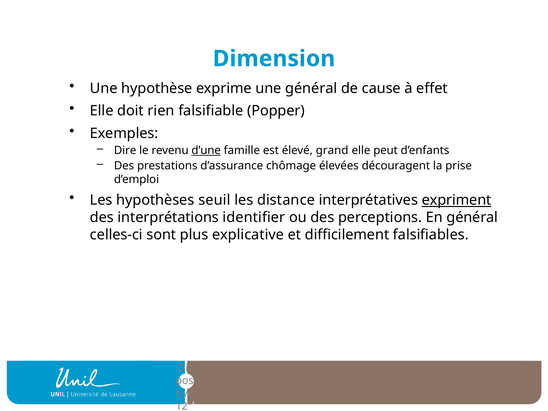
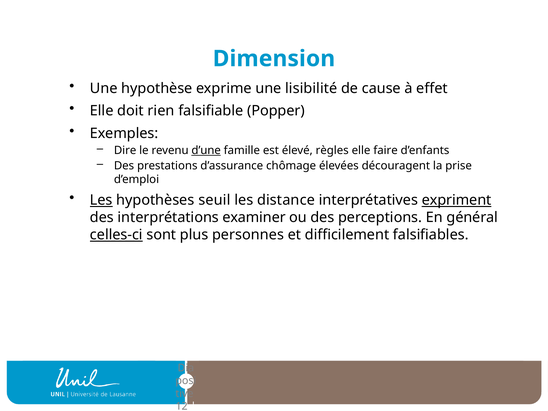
une général: général -> lisibilité
grand: grand -> règles
peut: peut -> faire
Les at (101, 200) underline: none -> present
identifier: identifier -> examiner
celles-ci underline: none -> present
explicative: explicative -> personnes
